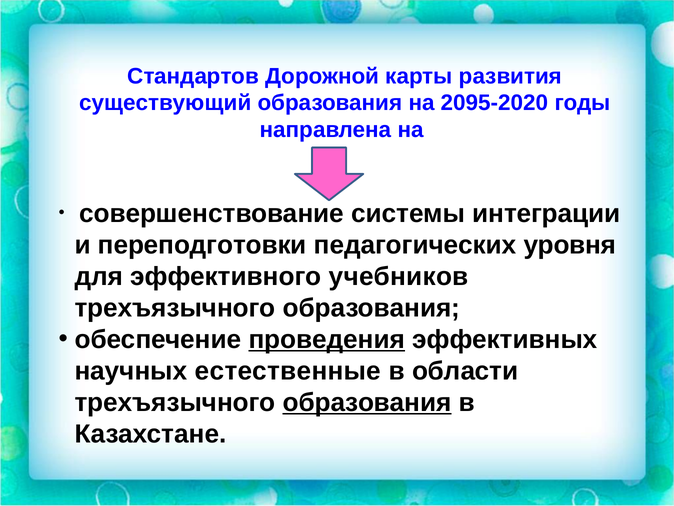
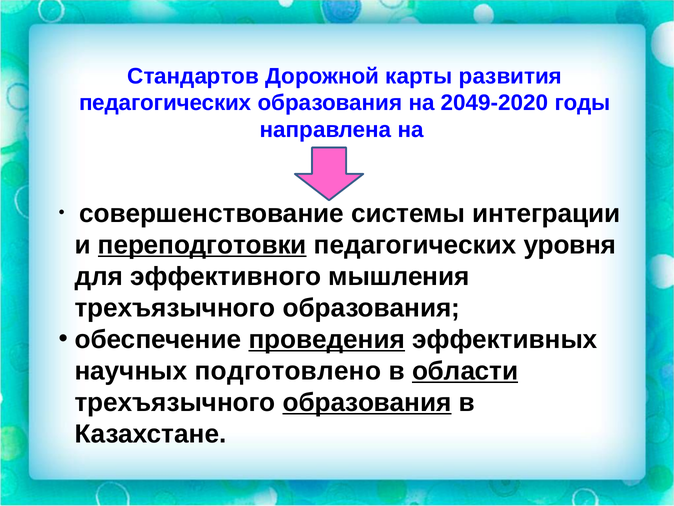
существующий at (165, 103): существующий -> педагогических
2095-2020: 2095-2020 -> 2049-2020
переподготовки underline: none -> present
учебников: учебников -> мышления
естественные: естественные -> подготовлено
области underline: none -> present
